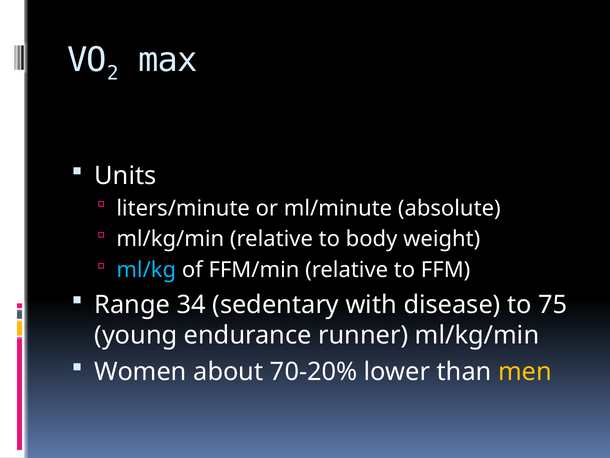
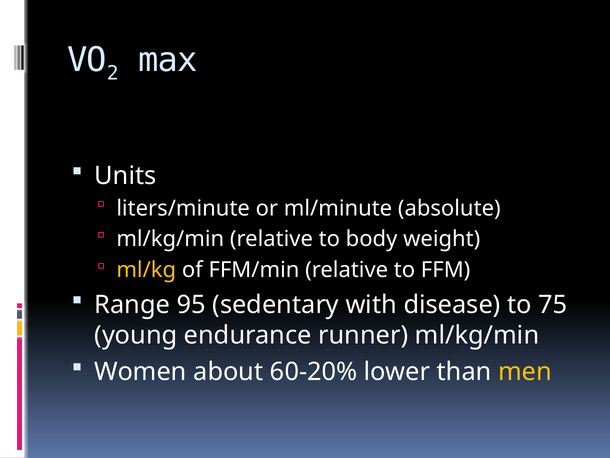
ml/kg colour: light blue -> yellow
34: 34 -> 95
70-20%: 70-20% -> 60-20%
